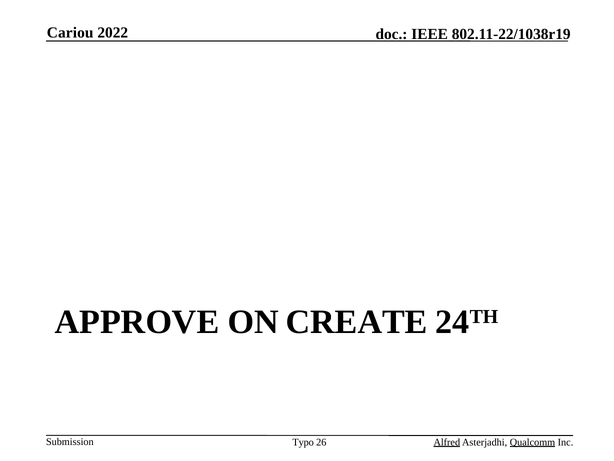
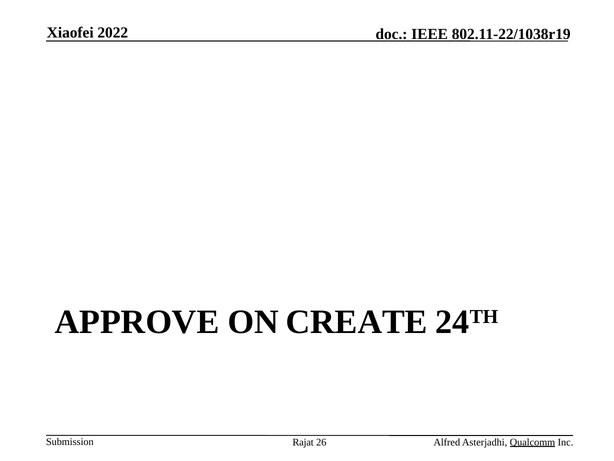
Cariou: Cariou -> Xiaofei
Typo: Typo -> Rajat
Alfred underline: present -> none
